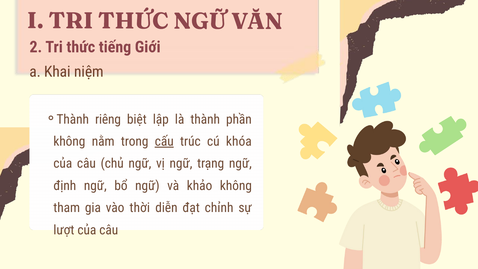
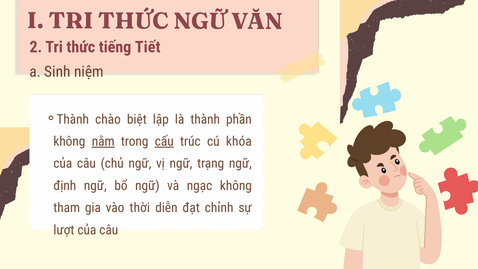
Giới: Giới -> Tiết
Khai: Khai -> Sinh
riêng: riêng -> chào
nằm underline: none -> present
khảo: khảo -> ngạc
